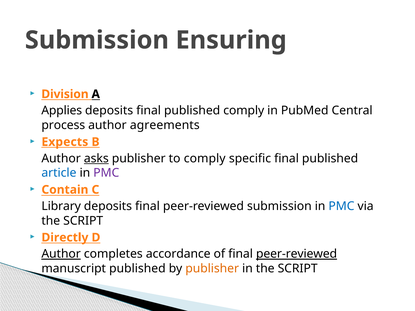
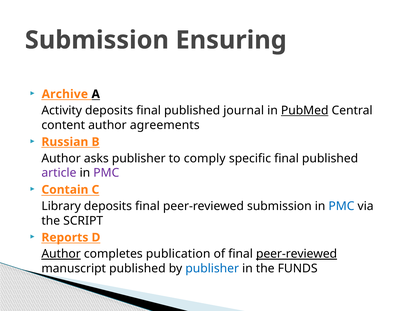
Division: Division -> Archive
Applies: Applies -> Activity
published comply: comply -> journal
PubMed underline: none -> present
process: process -> content
Expects: Expects -> Russian
asks underline: present -> none
article colour: blue -> purple
Directly: Directly -> Reports
accordance: accordance -> publication
publisher at (212, 269) colour: orange -> blue
in the SCRIPT: SCRIPT -> FUNDS
